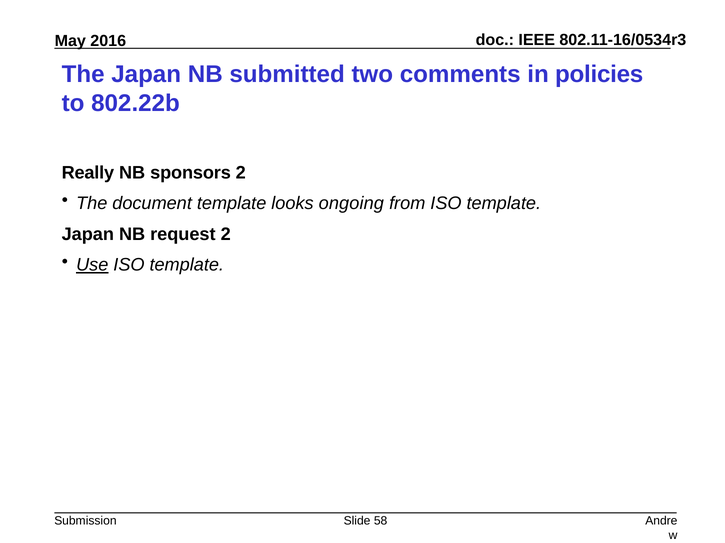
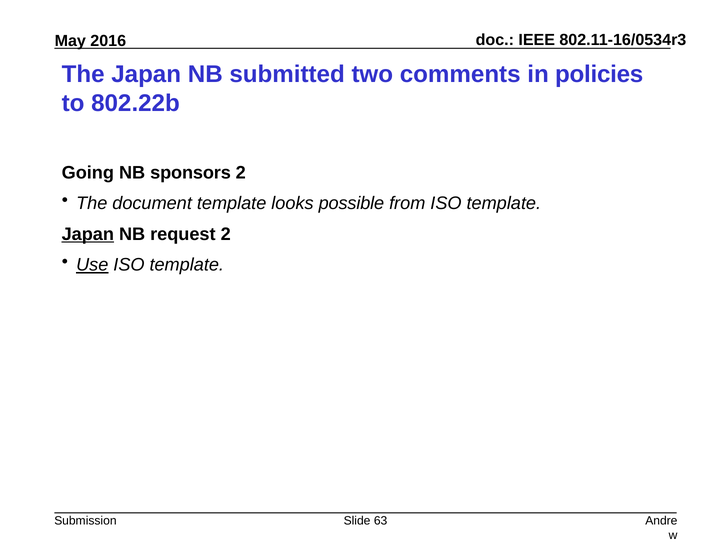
Really: Really -> Going
ongoing: ongoing -> possible
Japan at (88, 235) underline: none -> present
58: 58 -> 63
